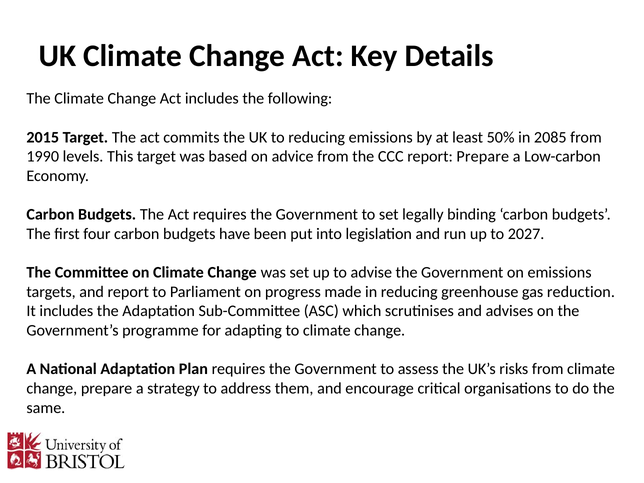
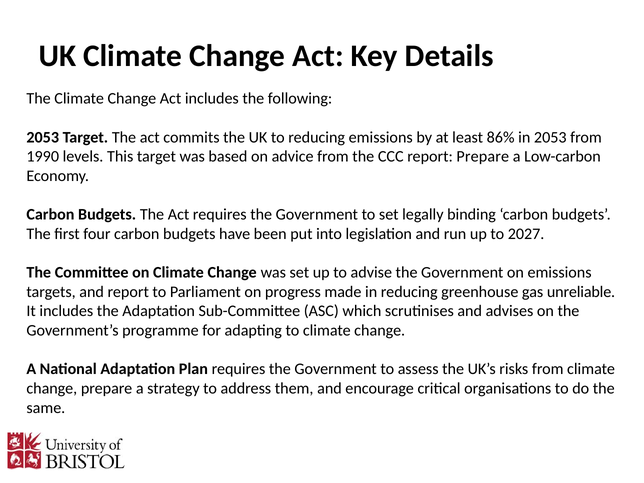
2015 at (43, 137): 2015 -> 2053
50%: 50% -> 86%
in 2085: 2085 -> 2053
reduction: reduction -> unreliable
